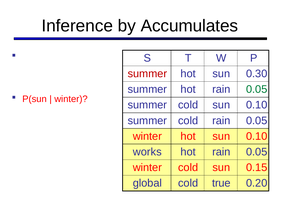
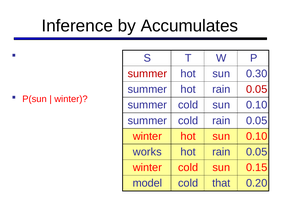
0.05 at (257, 89) colour: green -> red
global: global -> model
true: true -> that
